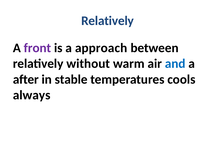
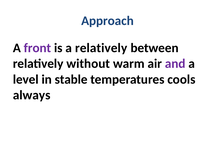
Relatively at (108, 21): Relatively -> Approach
a approach: approach -> relatively
and colour: blue -> purple
after: after -> level
